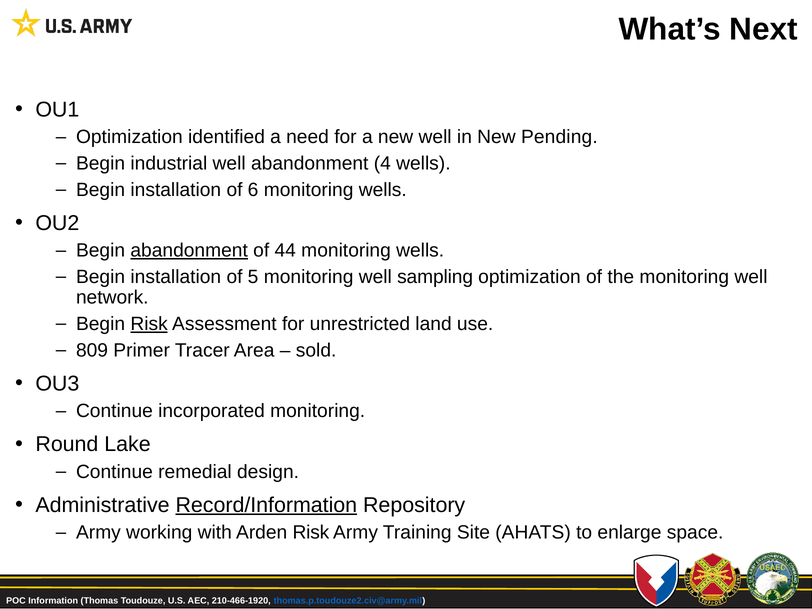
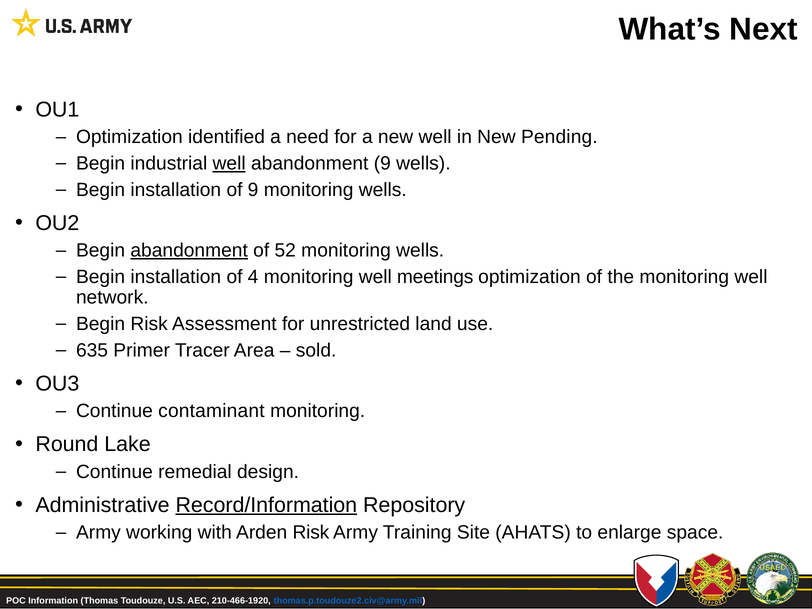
well at (229, 163) underline: none -> present
abandonment 4: 4 -> 9
of 6: 6 -> 9
44: 44 -> 52
5: 5 -> 4
sampling: sampling -> meetings
Risk at (149, 324) underline: present -> none
809: 809 -> 635
incorporated: incorporated -> contaminant
